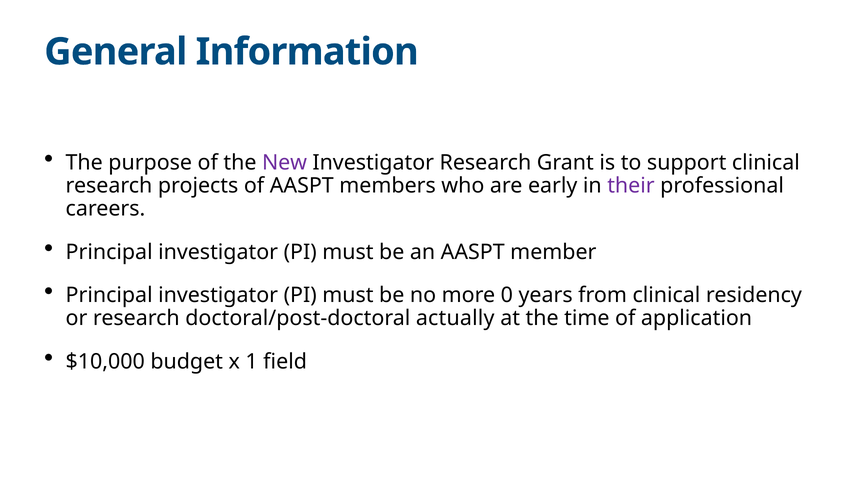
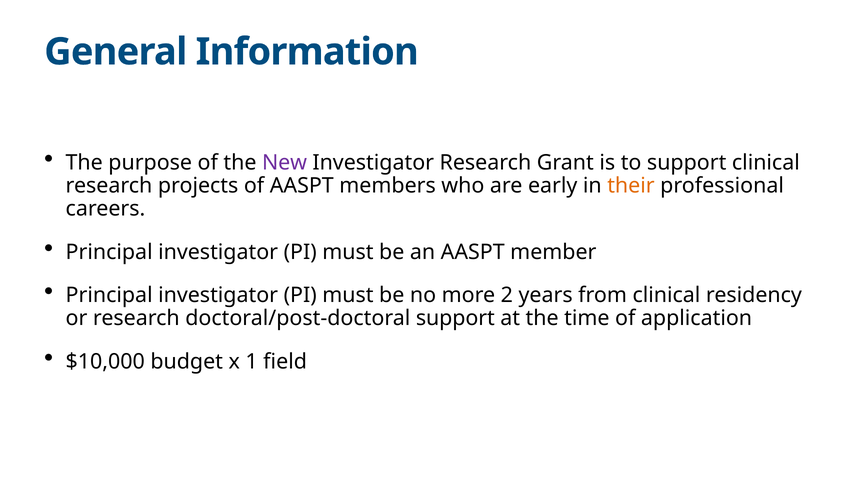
their colour: purple -> orange
0: 0 -> 2
doctoral/post-doctoral actually: actually -> support
